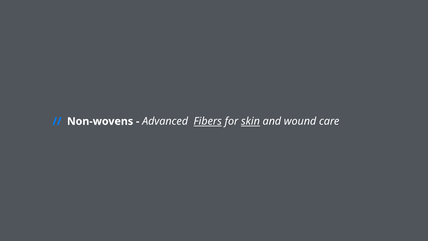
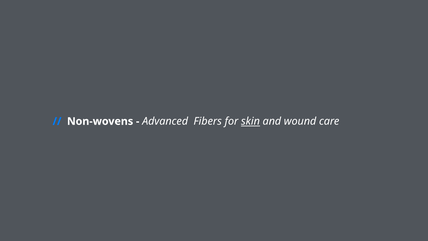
Fibers underline: present -> none
